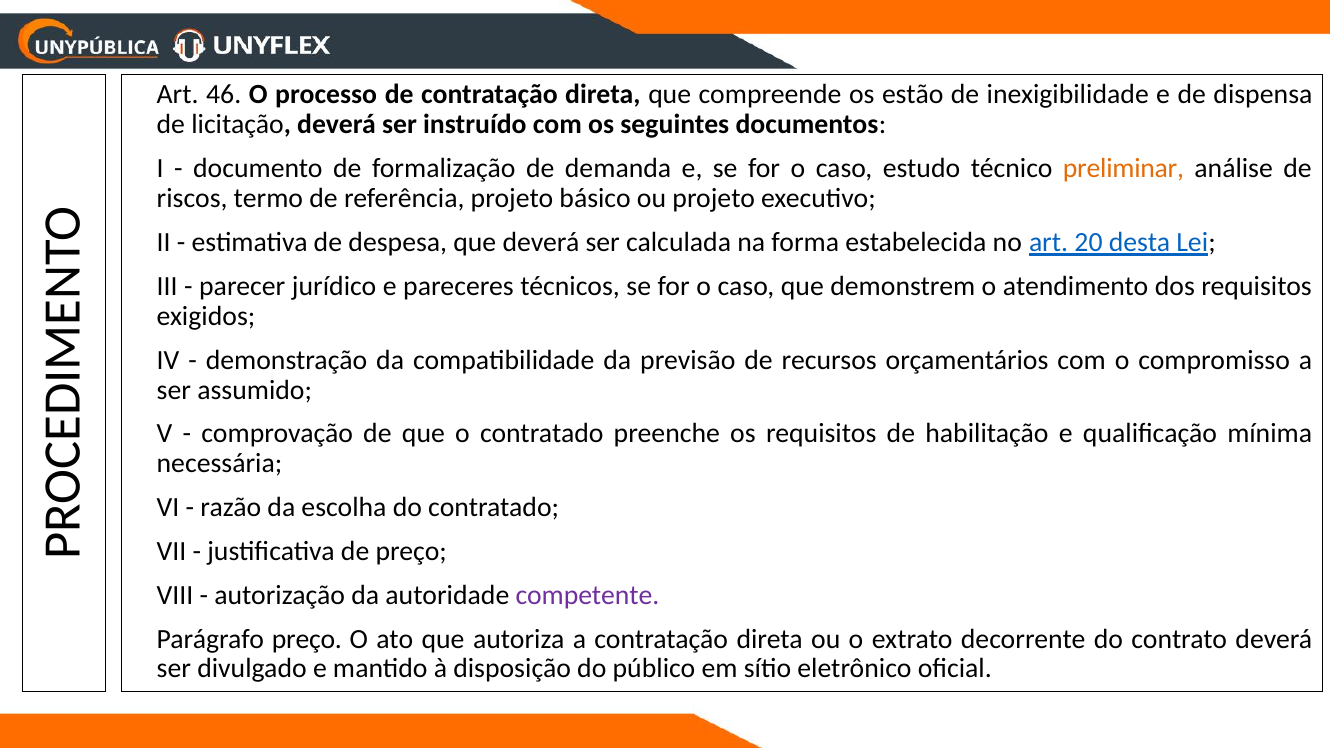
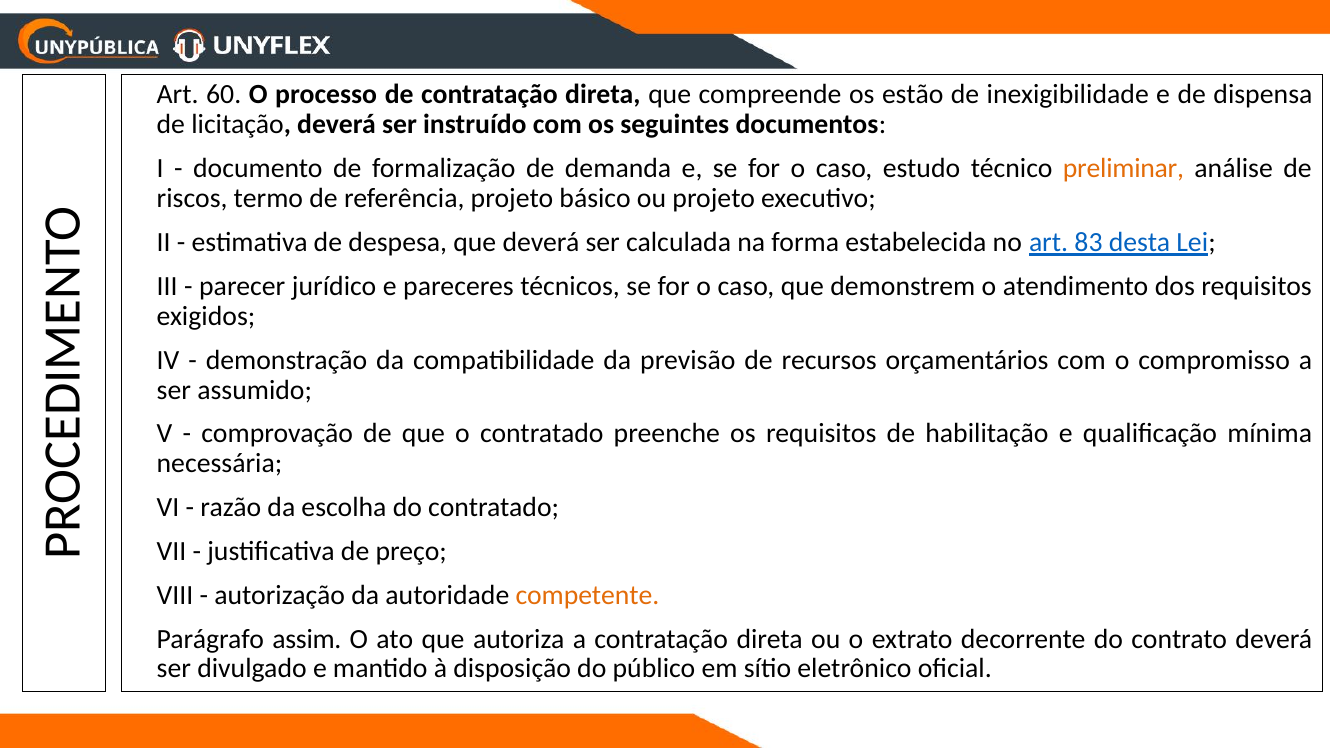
46: 46 -> 60
20: 20 -> 83
competente colour: purple -> orange
Parágrafo preço: preço -> assim
